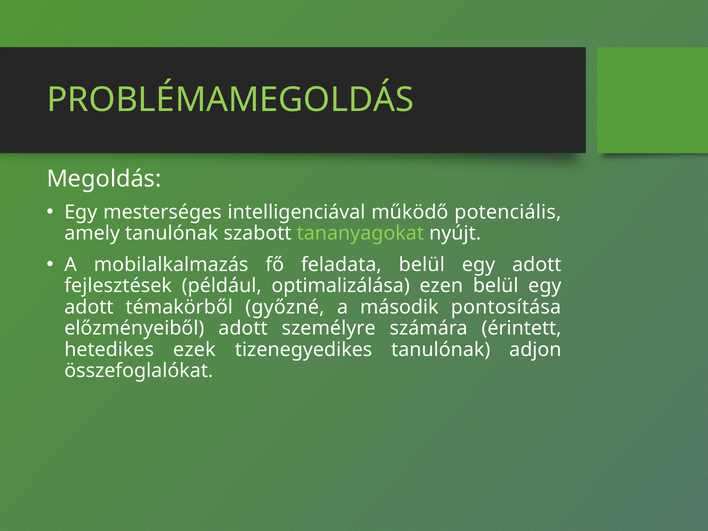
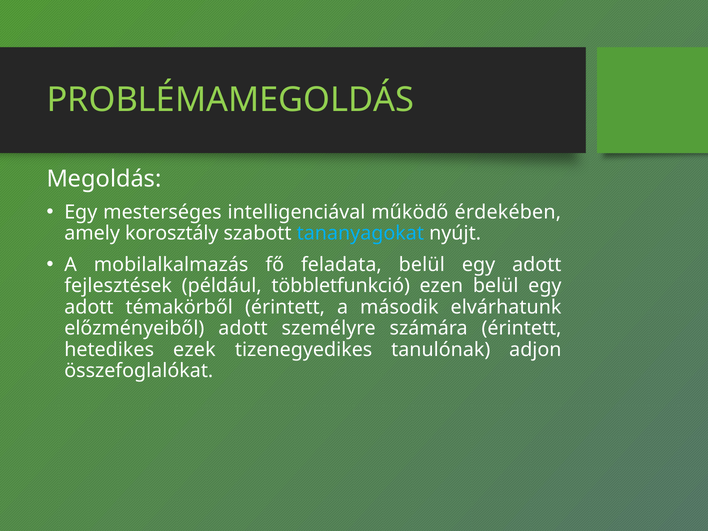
potenciális: potenciális -> érdekében
amely tanulónak: tanulónak -> korosztály
tananyagokat colour: light green -> light blue
optimalizálása: optimalizálása -> többletfunkció
témakörből győzné: győzné -> érintett
pontosítása: pontosítása -> elvárhatunk
